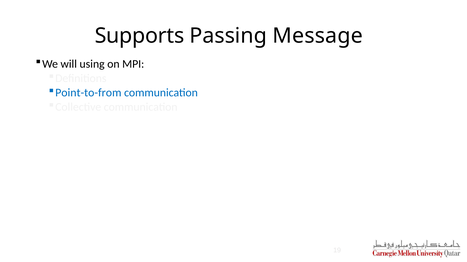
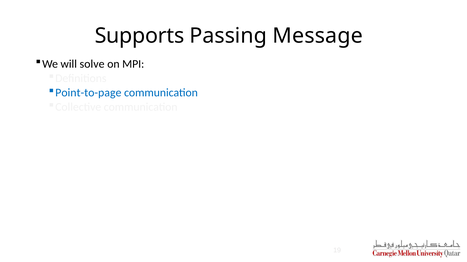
using: using -> solve
Point-to-from: Point-to-from -> Point-to-page
